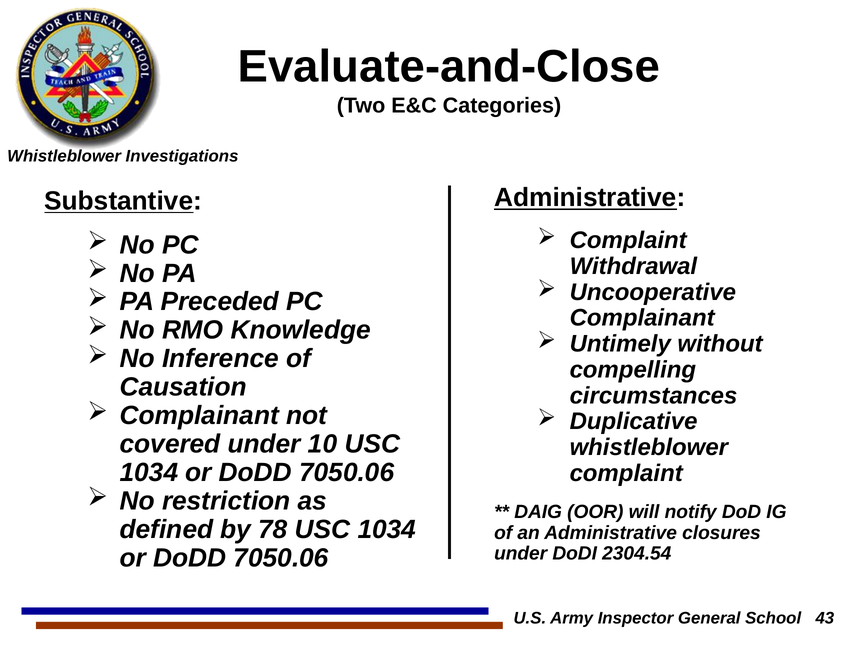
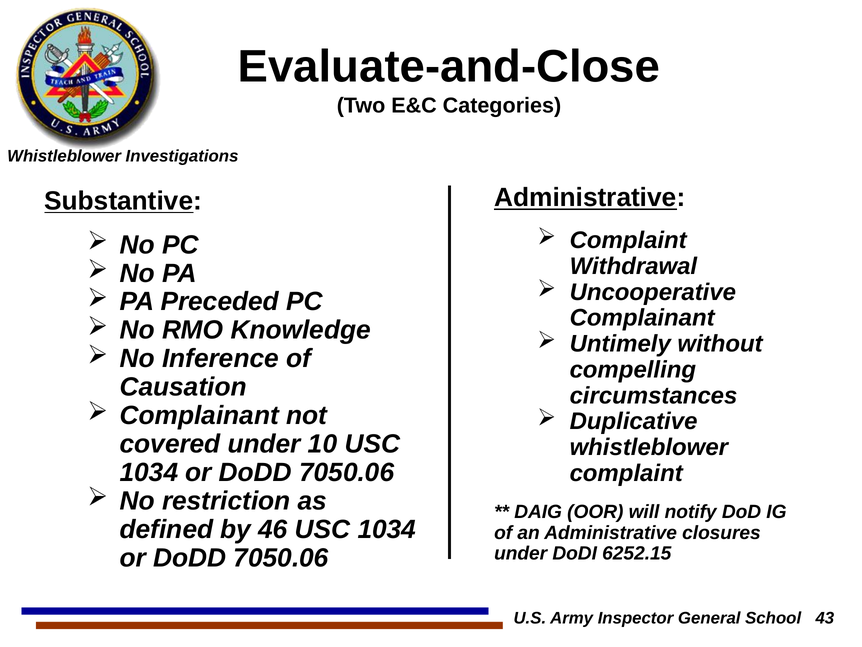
78: 78 -> 46
2304.54: 2304.54 -> 6252.15
